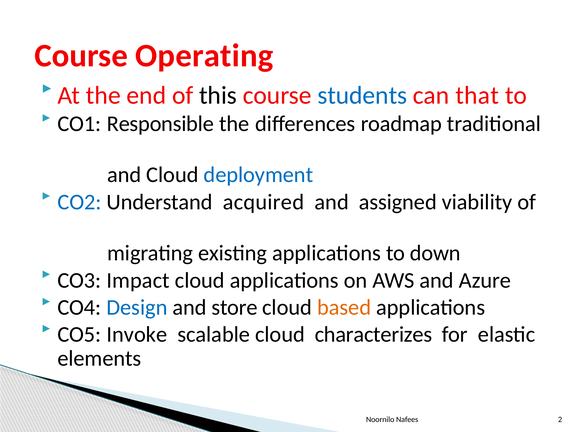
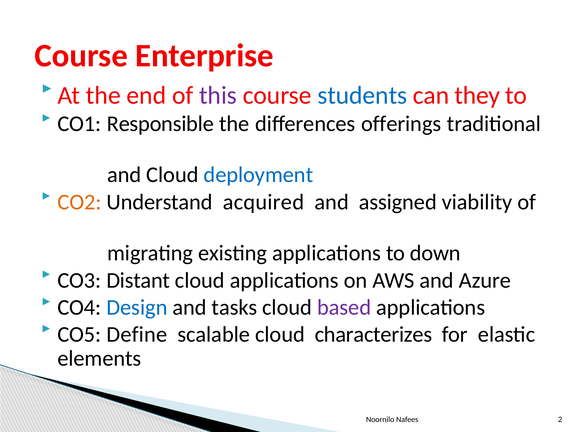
Operating: Operating -> Enterprise
this colour: black -> purple
that: that -> they
roadmap: roadmap -> offerings
CO2 colour: blue -> orange
Impact: Impact -> Distant
store: store -> tasks
based colour: orange -> purple
Invoke: Invoke -> Define
